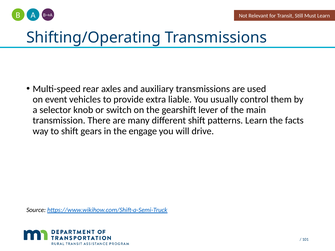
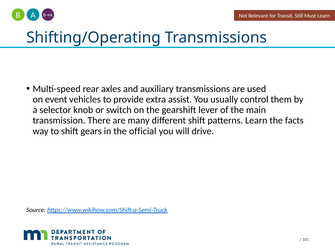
liable: liable -> assist
engage: engage -> official
